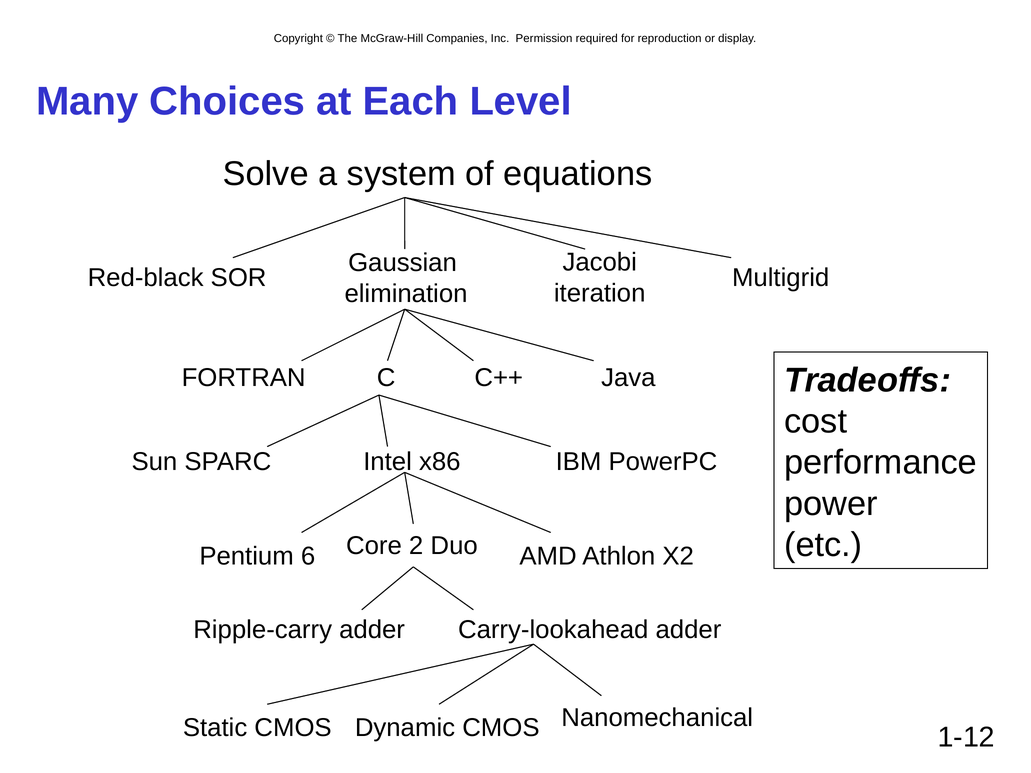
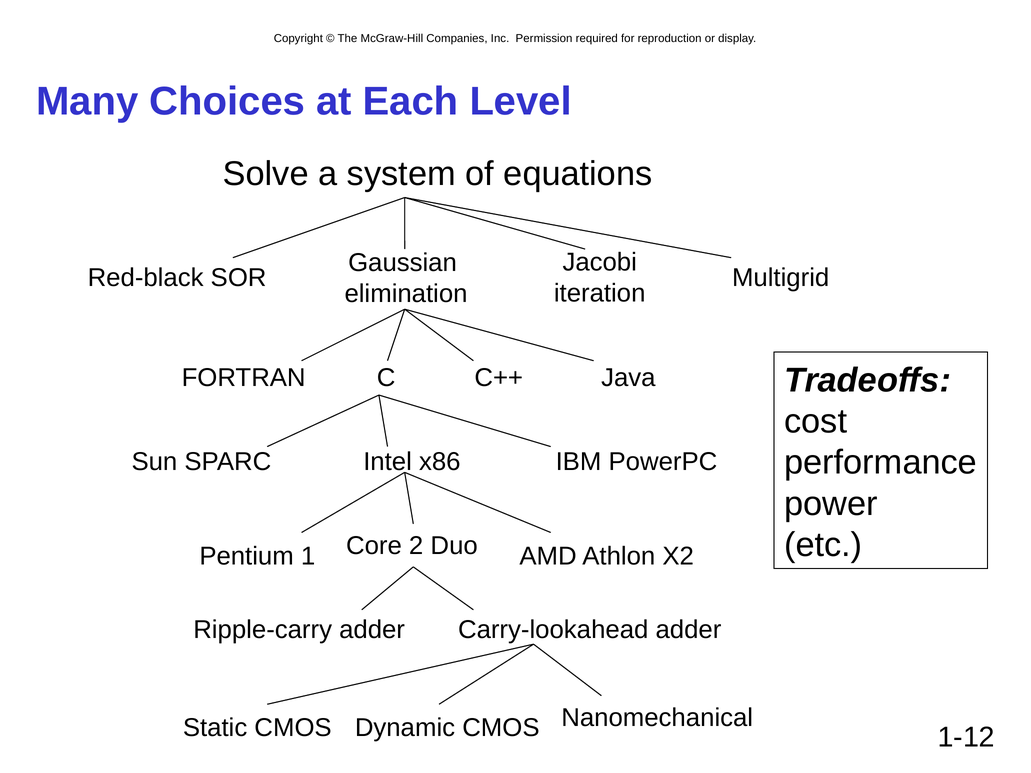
6: 6 -> 1
